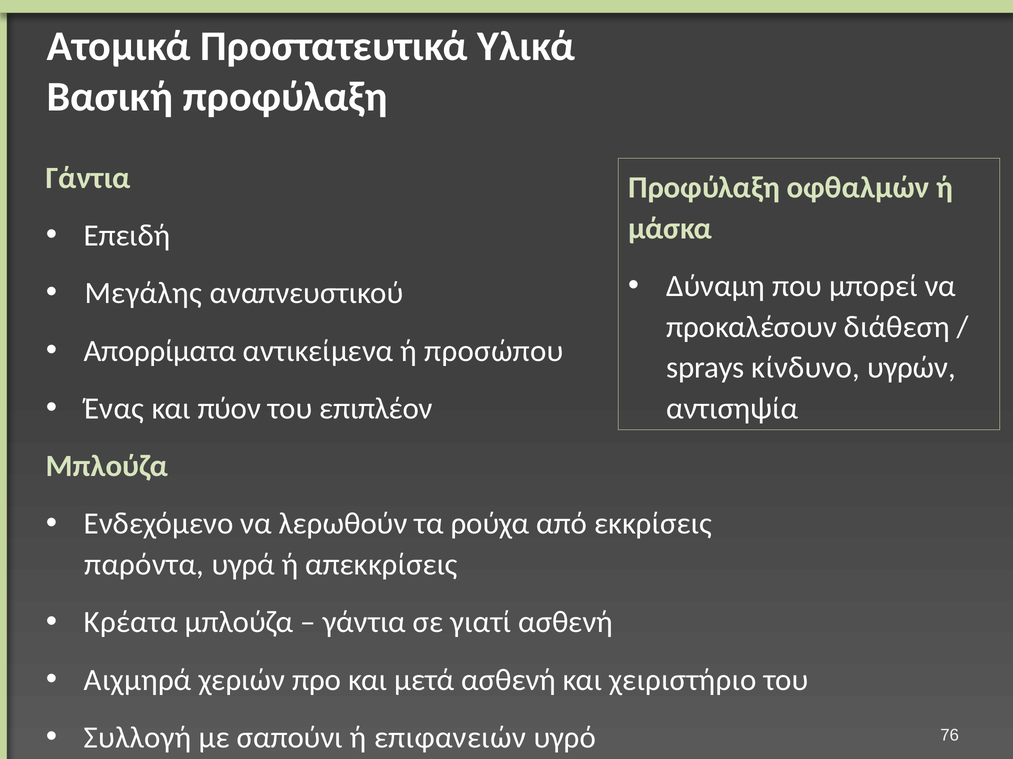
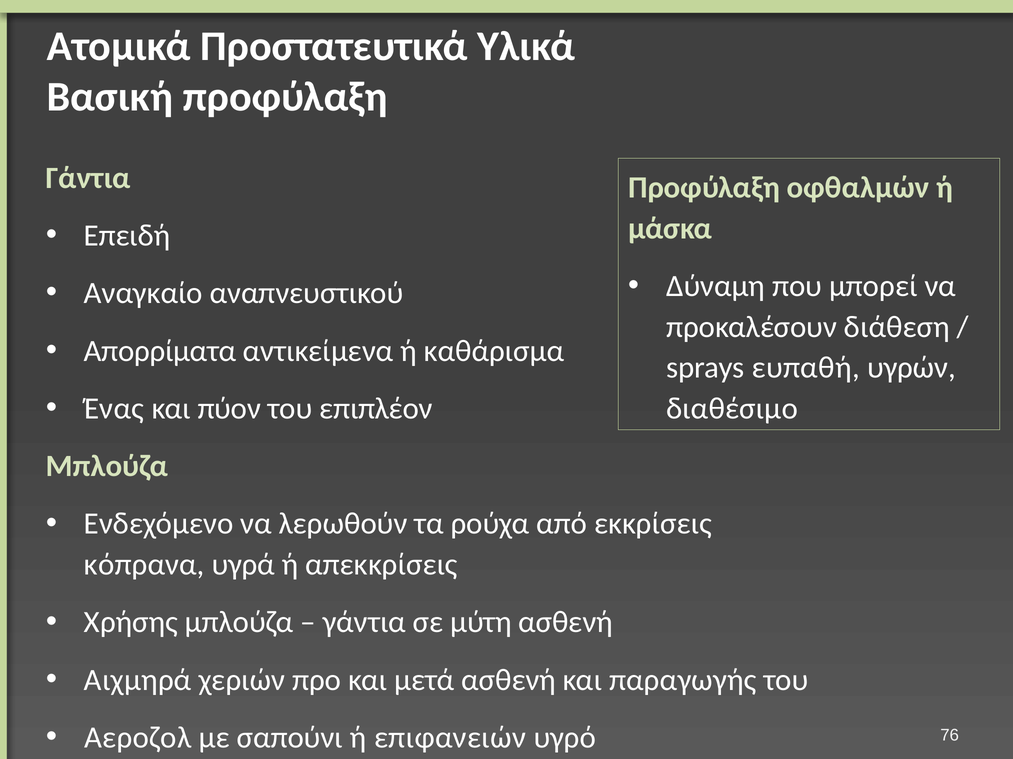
Μεγάλης: Μεγάλης -> Αναγκαίο
προσώπου: προσώπου -> καθάρισμα
κίνδυνο: κίνδυνο -> ευπαθή
αντισηψία: αντισηψία -> διαθέσιμο
παρόντα: παρόντα -> κόπρανα
Κρέατα: Κρέατα -> Χρήσης
γιατί: γιατί -> μύτη
χειριστήριο: χειριστήριο -> παραγωγής
Συλλογή: Συλλογή -> Αεροζολ
